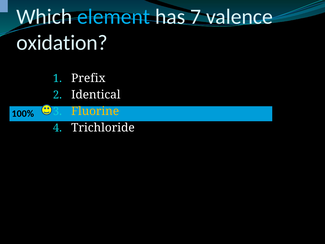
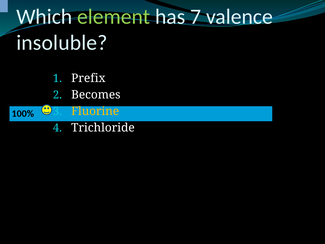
element colour: light blue -> light green
oxidation: oxidation -> insoluble
Identical: Identical -> Becomes
